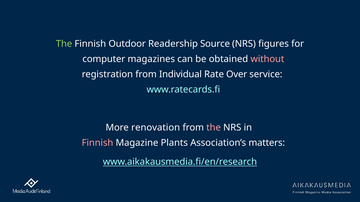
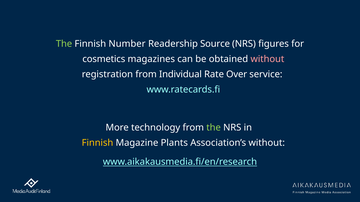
Outdoor: Outdoor -> Number
computer: computer -> cosmetics
renovation: renovation -> technology
the at (214, 128) colour: pink -> light green
Finnish at (97, 143) colour: pink -> yellow
Association’s matters: matters -> without
